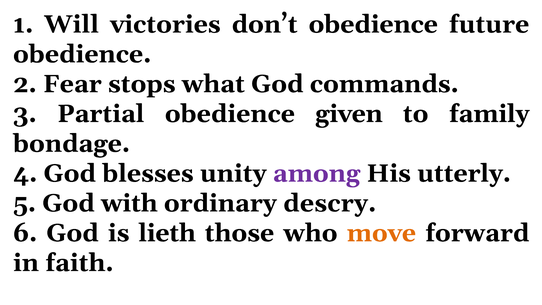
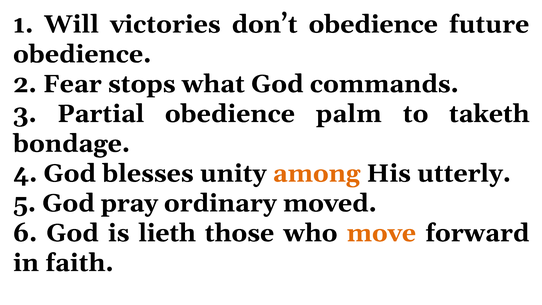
given: given -> palm
family: family -> taketh
among colour: purple -> orange
with: with -> pray
descry: descry -> moved
